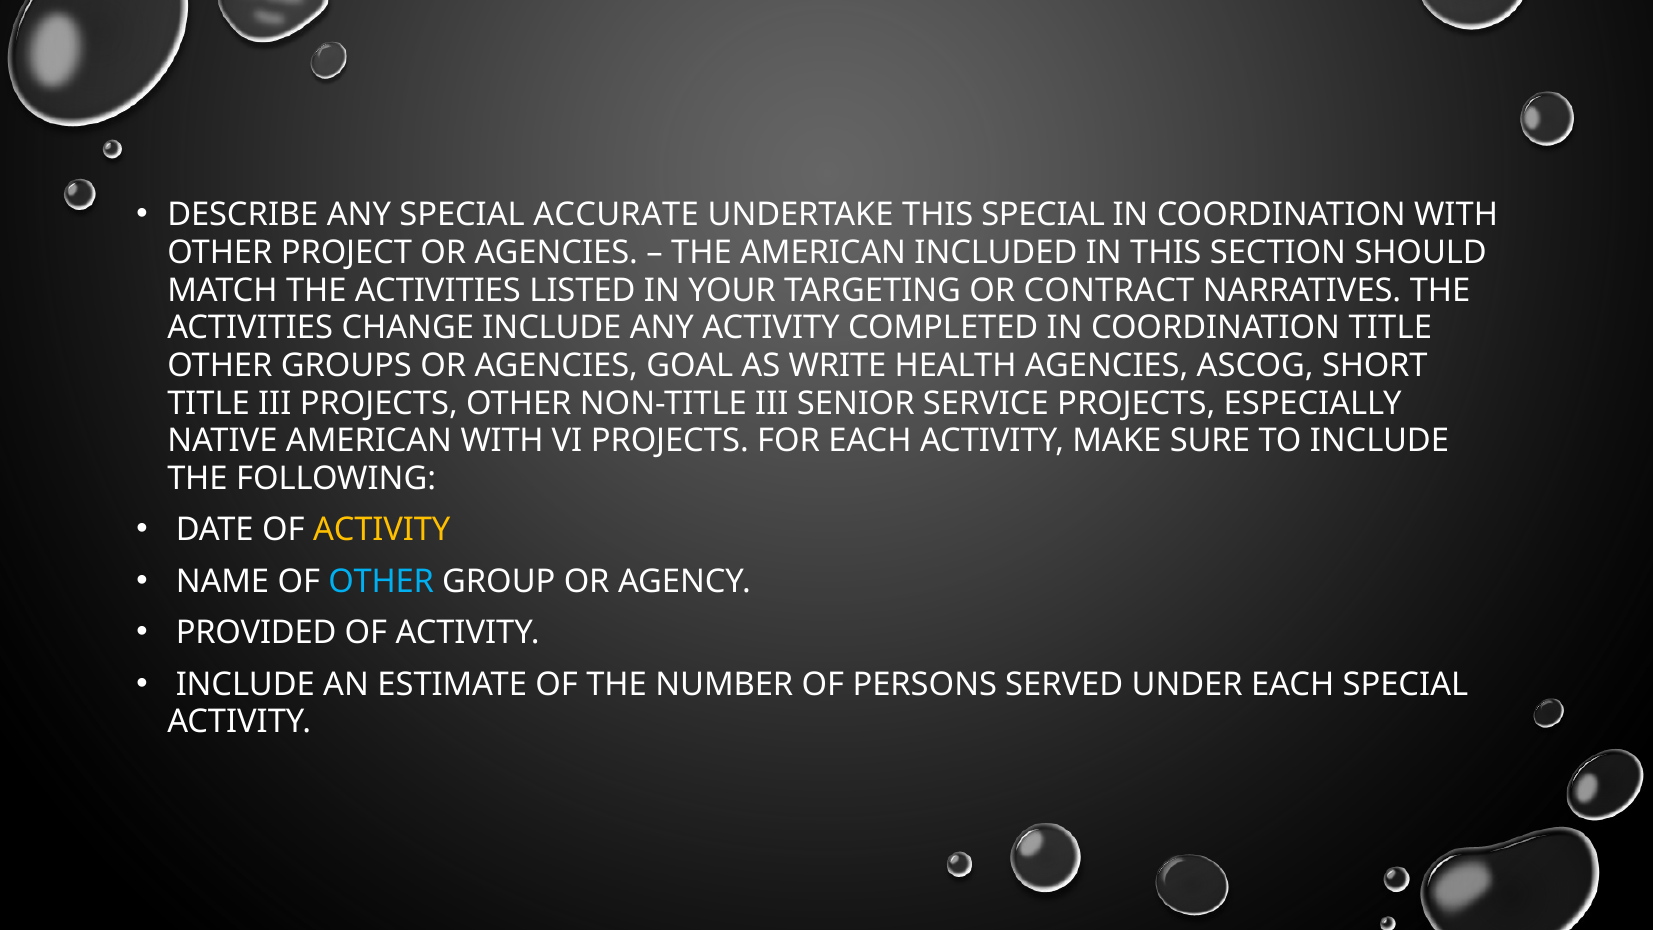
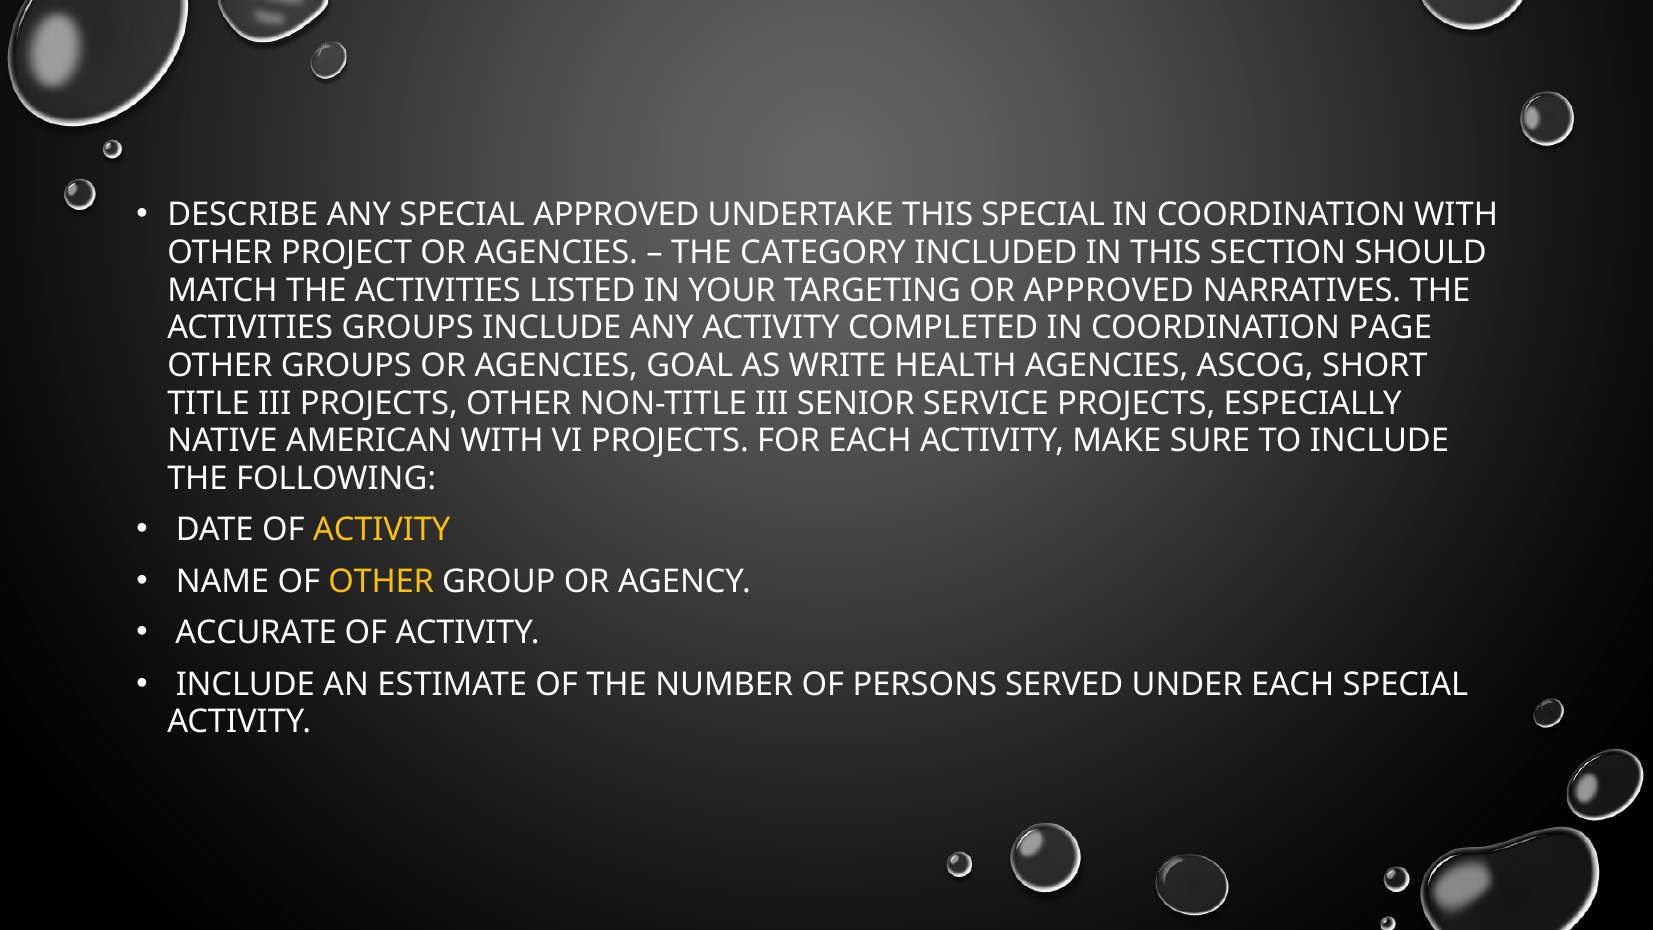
SPECIAL ACCURATE: ACCURATE -> APPROVED
THE AMERICAN: AMERICAN -> CATEGORY
OR CONTRACT: CONTRACT -> APPROVED
ACTIVITIES CHANGE: CHANGE -> GROUPS
COORDINATION TITLE: TITLE -> PAGE
OTHER at (381, 581) colour: light blue -> yellow
PROVIDED: PROVIDED -> ACCURATE
